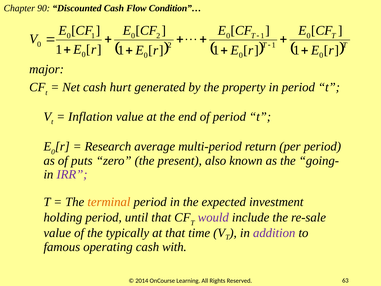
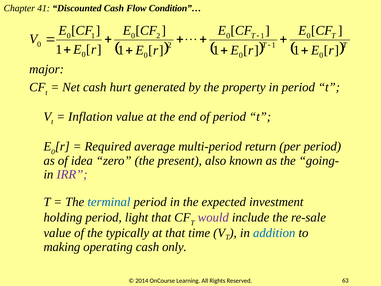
90: 90 -> 41
Research: Research -> Required
puts: puts -> idea
terminal colour: orange -> blue
until: until -> light
addition colour: purple -> blue
famous: famous -> making
with: with -> only
